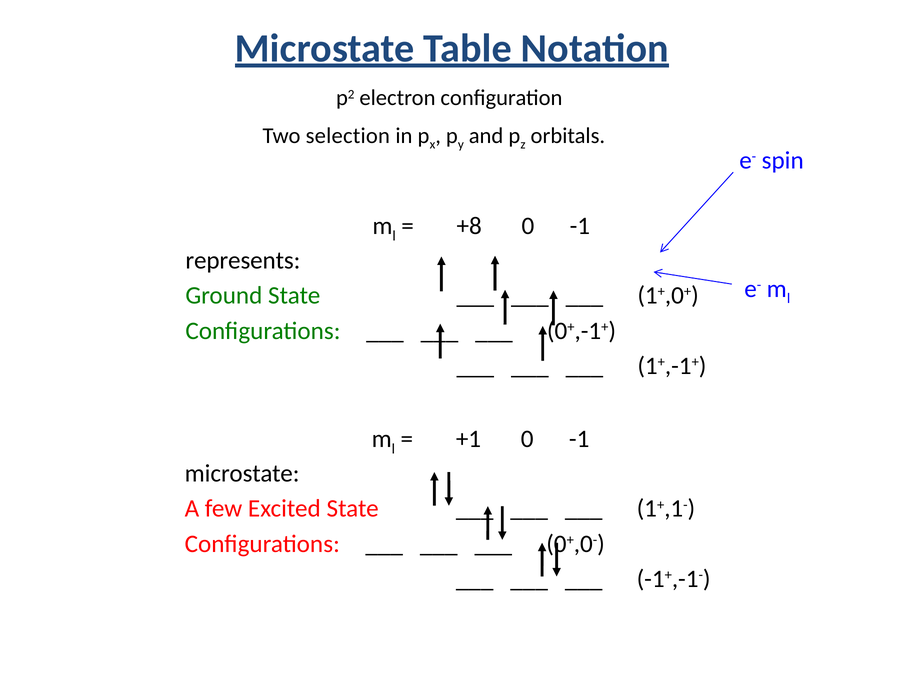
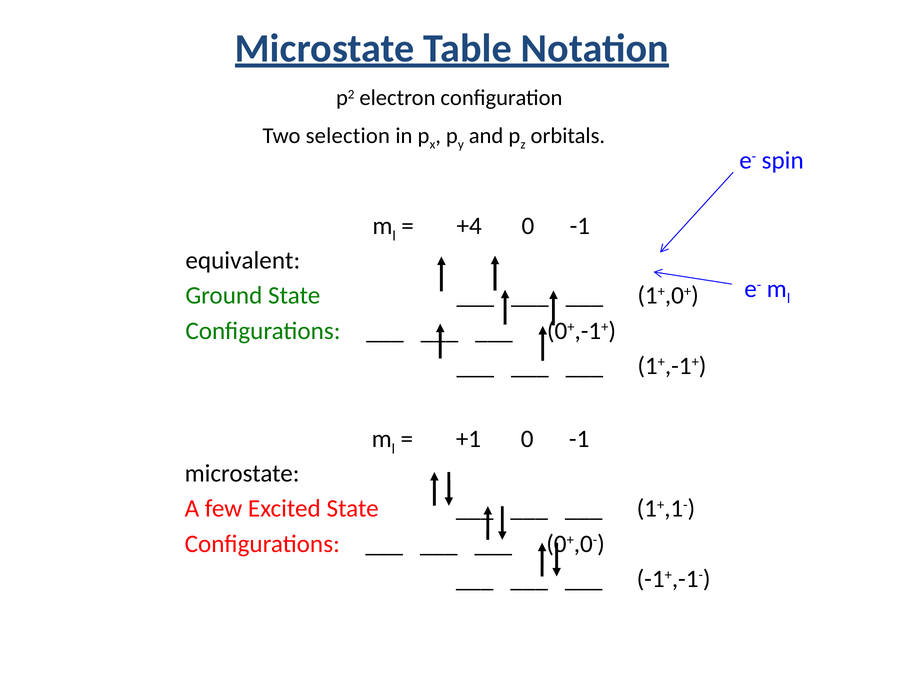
+8: +8 -> +4
represents: represents -> equivalent
